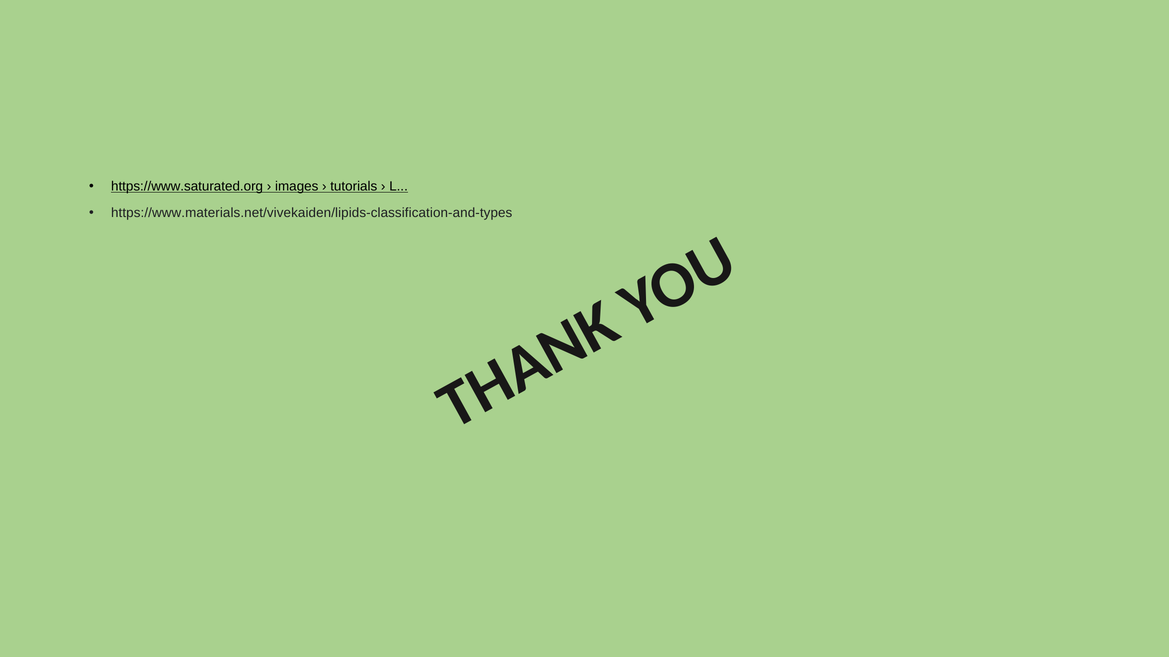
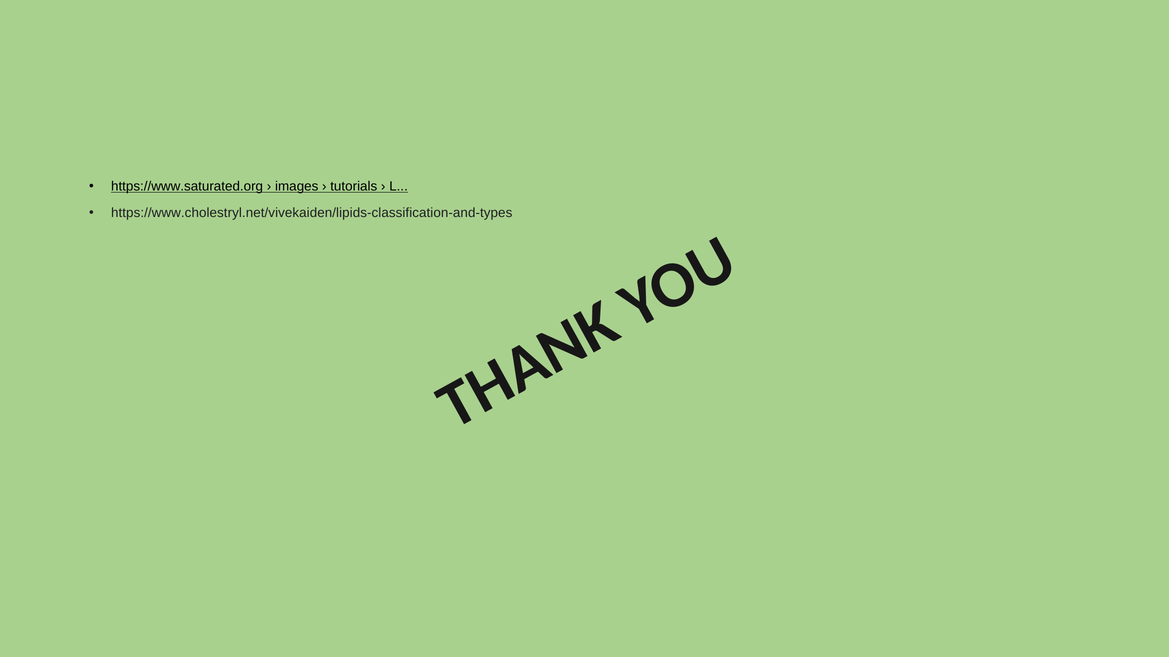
https://www.materials.net/vivekaiden/lipids-classification-and-types: https://www.materials.net/vivekaiden/lipids-classification-and-types -> https://www.cholestryl.net/vivekaiden/lipids-classification-and-types
